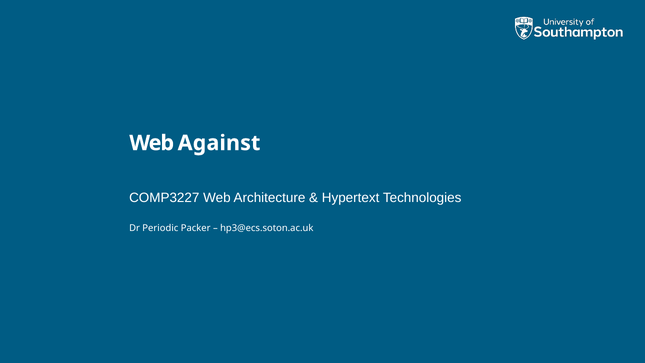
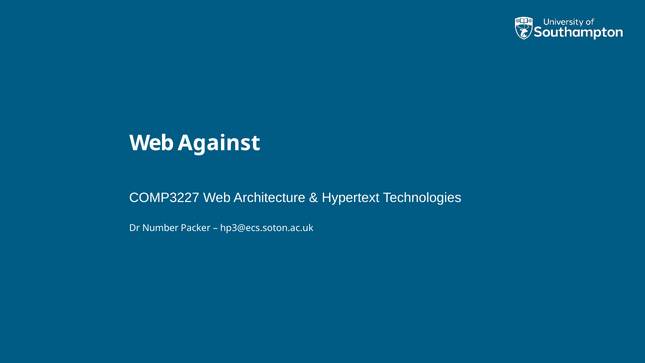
Periodic: Periodic -> Number
